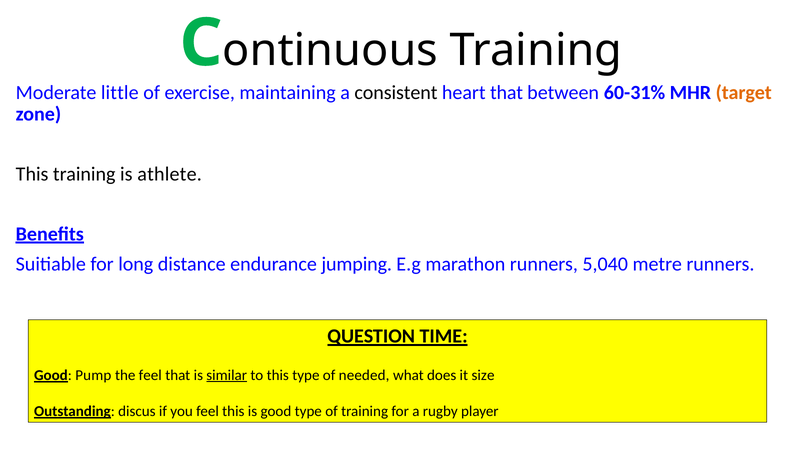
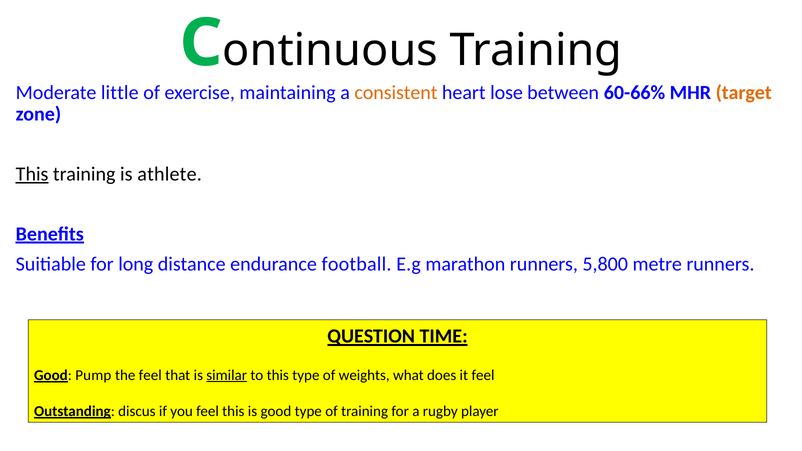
consistent colour: black -> orange
heart that: that -> lose
60-31%: 60-31% -> 60-66%
This at (32, 174) underline: none -> present
jumping: jumping -> football
5,040: 5,040 -> 5,800
needed: needed -> weights
it size: size -> feel
